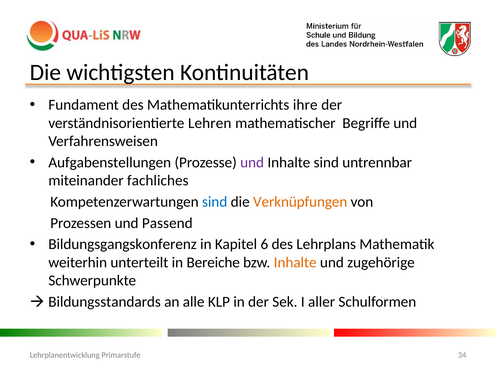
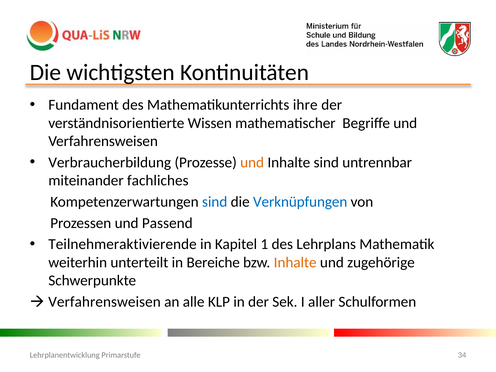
Lehren: Lehren -> Wissen
Aufgabenstellungen: Aufgabenstellungen -> Verbraucherbildung
und at (252, 162) colour: purple -> orange
Verknüpfungen colour: orange -> blue
Bildungsgangskonferenz: Bildungsgangskonferenz -> Teilnehmeraktivierende
6: 6 -> 1
Bildungsstandards at (105, 302): Bildungsstandards -> Verfahrensweisen
